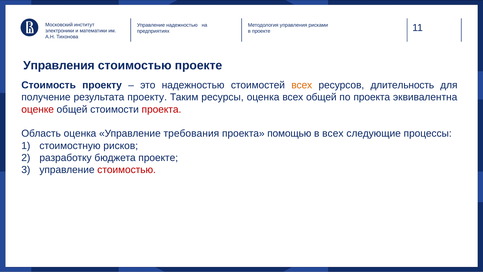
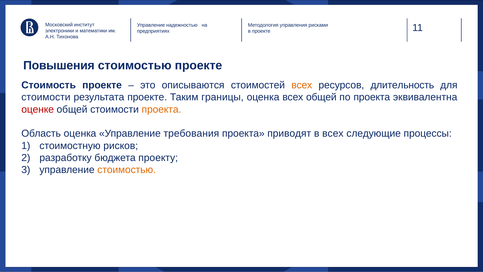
Управления at (59, 65): Управления -> Повышения
Стоимость проекту: проекту -> проекте
это надежностью: надежностью -> описываются
получение at (46, 97): получение -> стоимости
результата проекту: проекту -> проекте
ресурсы: ресурсы -> границы
проекта at (161, 109) colour: red -> orange
помощью: помощью -> приводят
бюджета проекте: проекте -> проекту
стоимостью at (127, 170) colour: red -> orange
